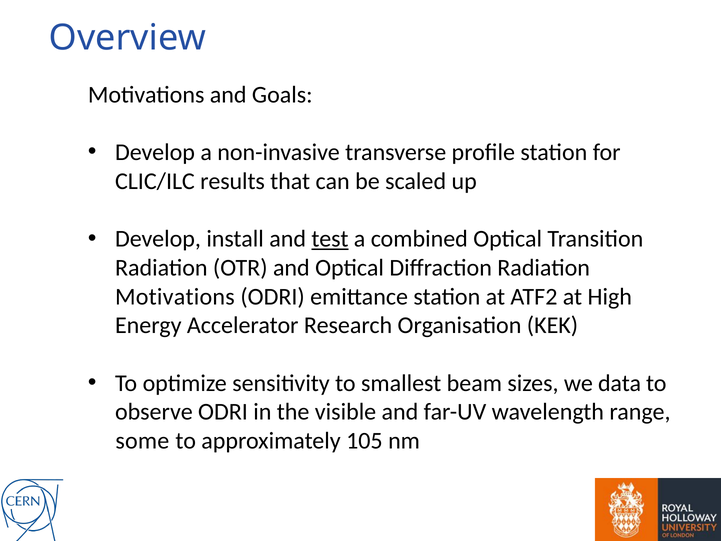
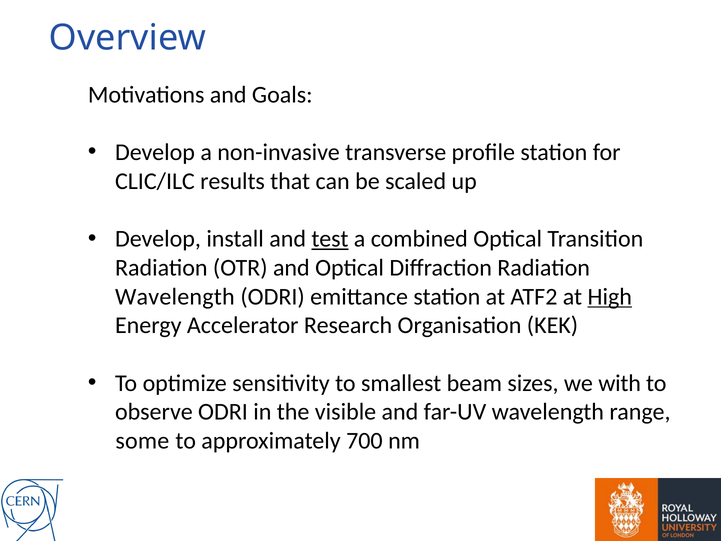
Motivations at (175, 297): Motivations -> Wavelength
High underline: none -> present
data: data -> with
105: 105 -> 700
